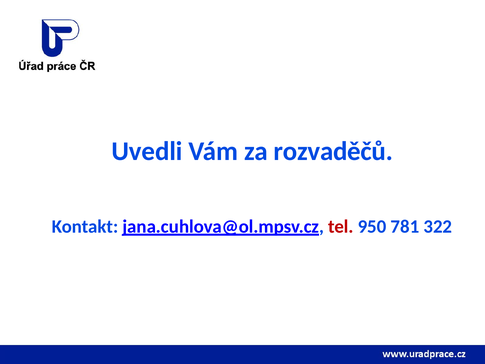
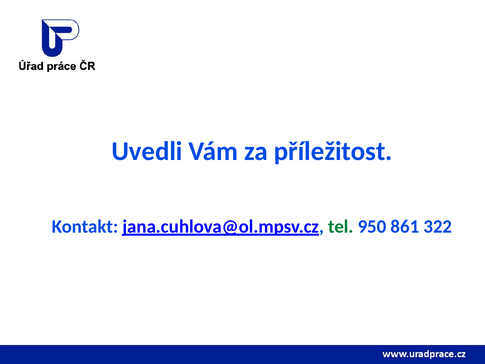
rozvaděčů: rozvaděčů -> příležitost
tel colour: red -> green
781: 781 -> 861
